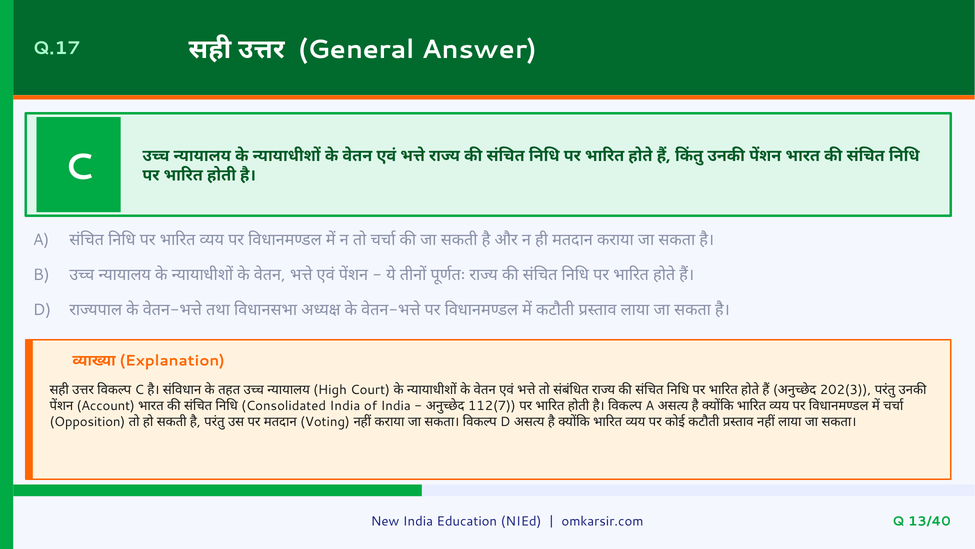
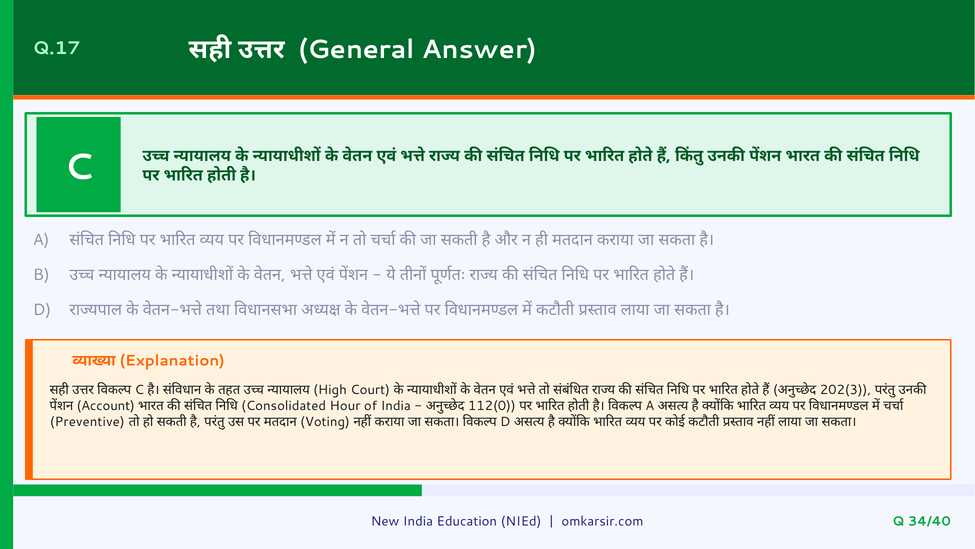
Consolidated India: India -> Hour
112(7: 112(7 -> 112(0
Opposition: Opposition -> Preventive
13/40: 13/40 -> 34/40
